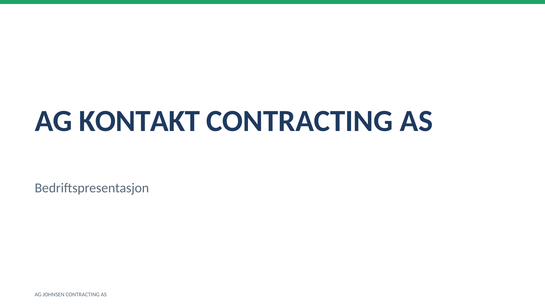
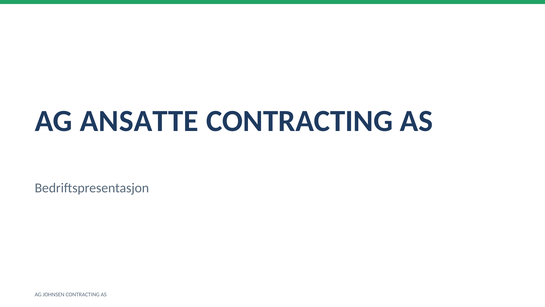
KONTAKT: KONTAKT -> ANSATTE
